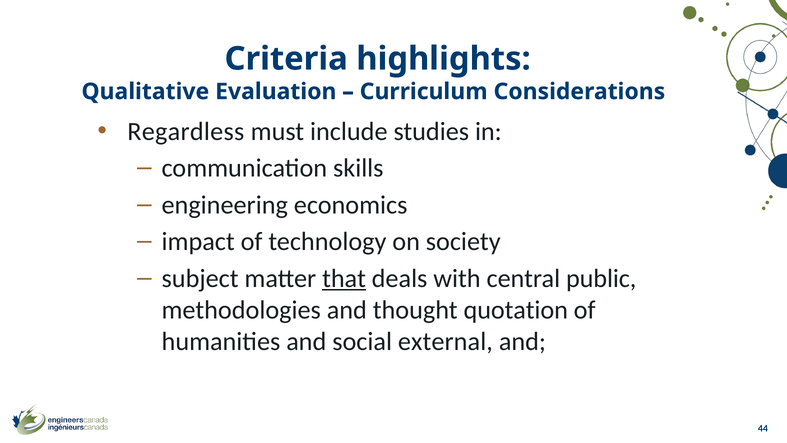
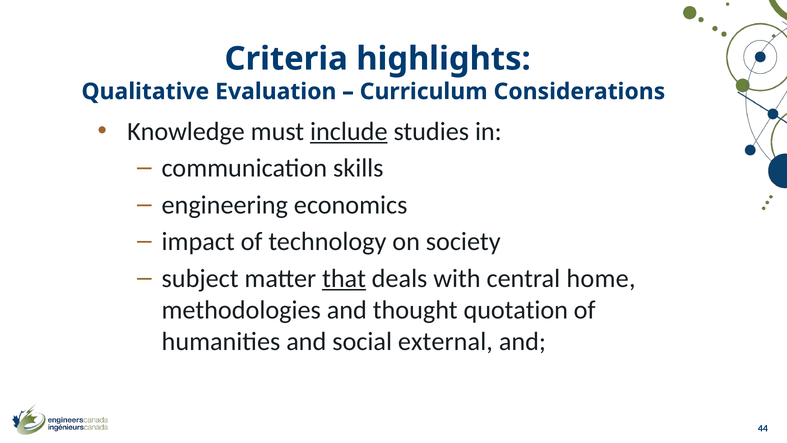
Regardless: Regardless -> Knowledge
include underline: none -> present
public: public -> home
